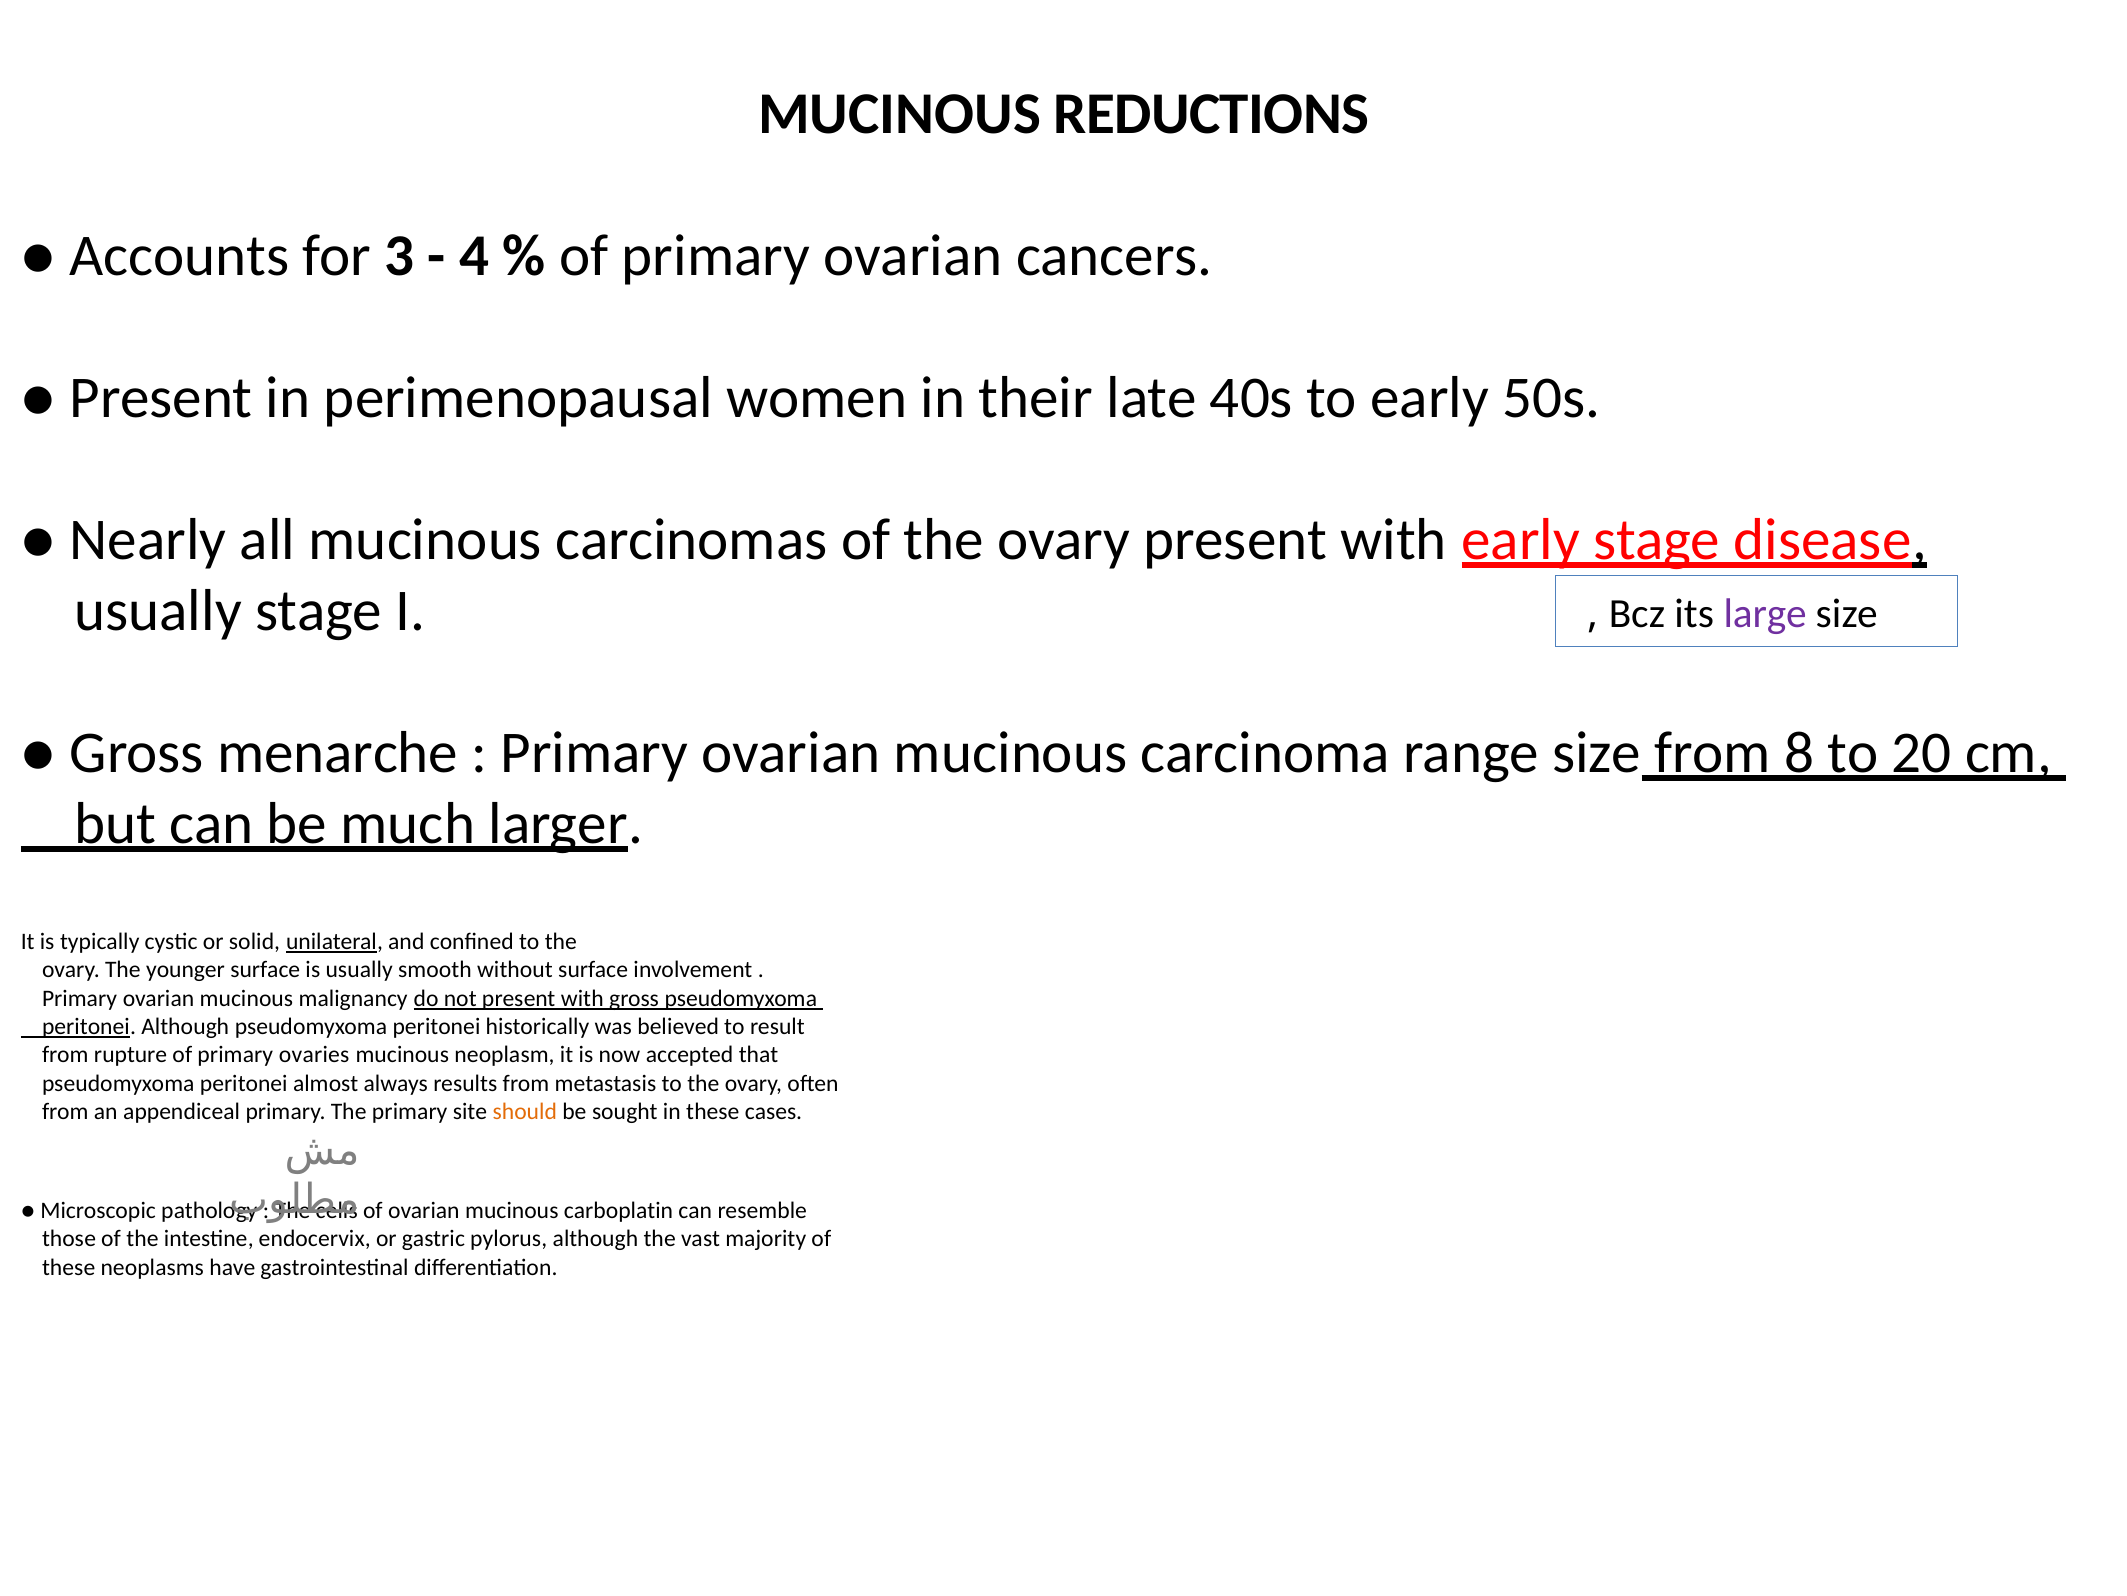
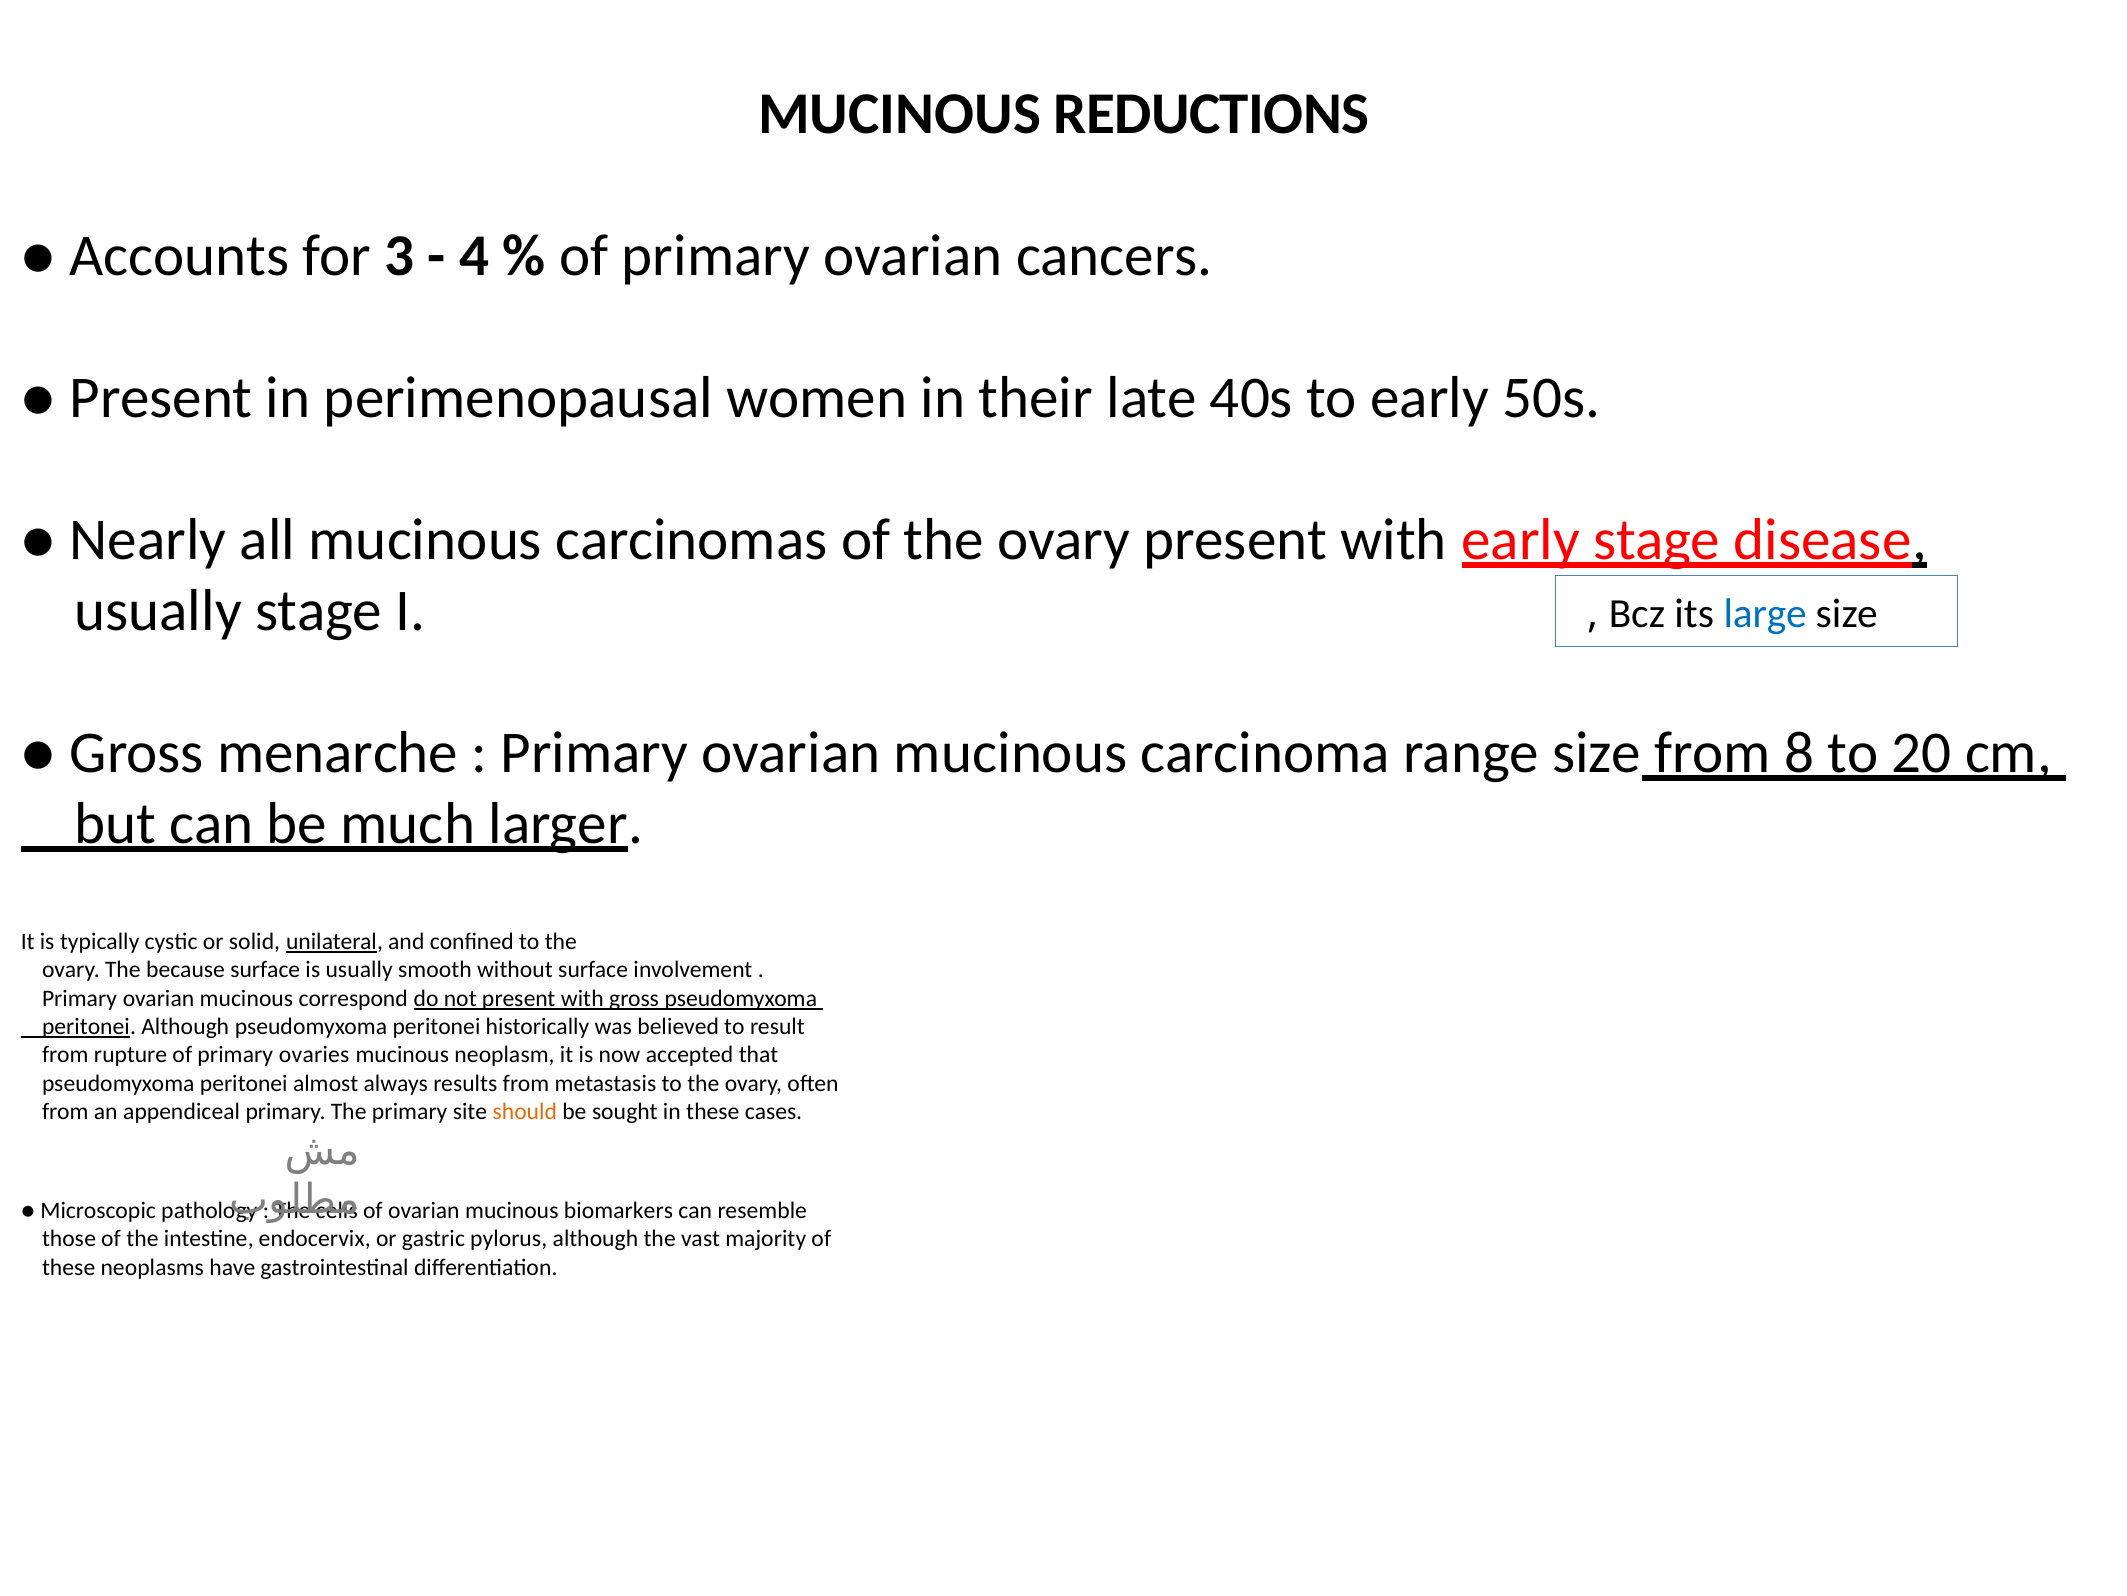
large colour: purple -> blue
younger: younger -> because
malignancy: malignancy -> correspond
carboplatin: carboplatin -> biomarkers
